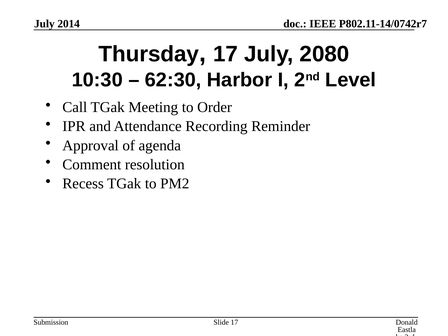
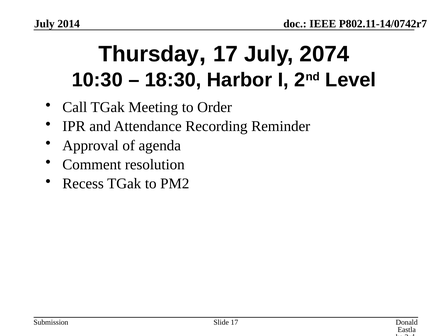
2080: 2080 -> 2074
62:30: 62:30 -> 18:30
